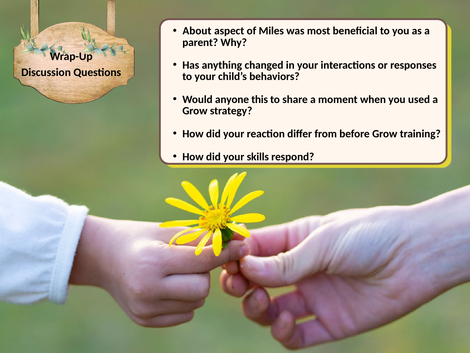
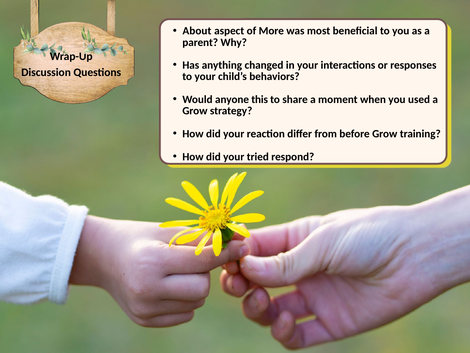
Miles: Miles -> More
skills: skills -> tried
